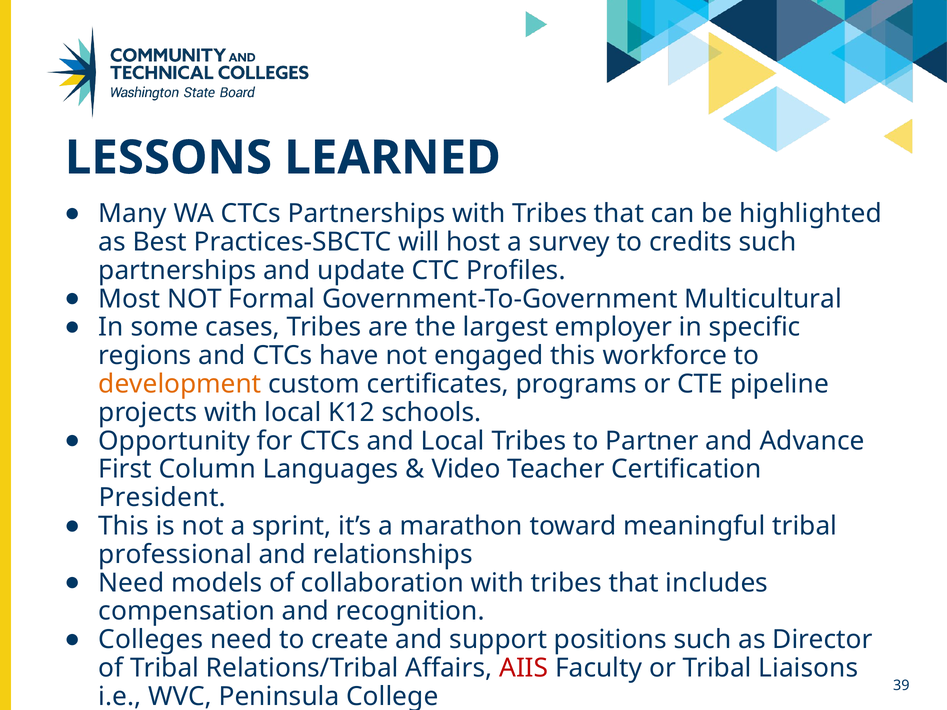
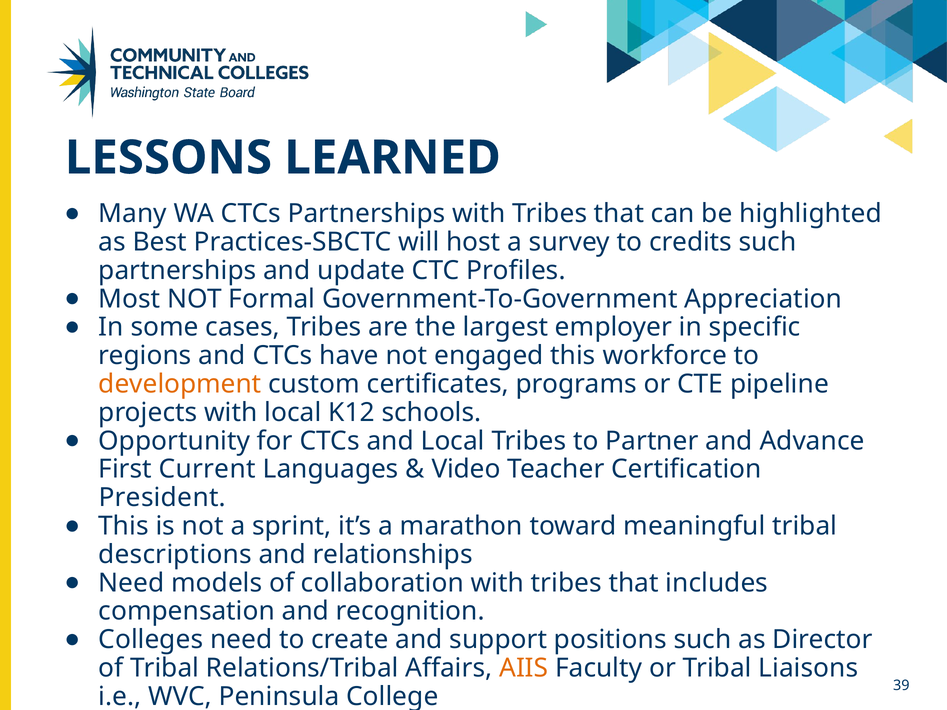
Multicultural: Multicultural -> Appreciation
Column: Column -> Current
professional: professional -> descriptions
AIIS colour: red -> orange
